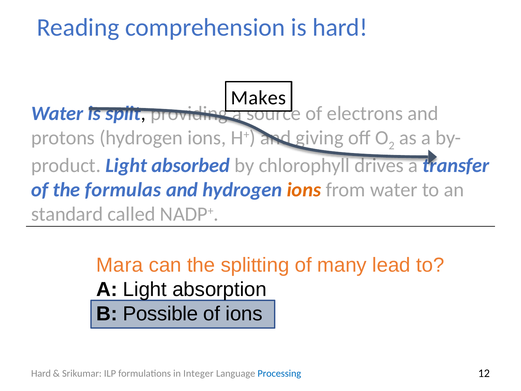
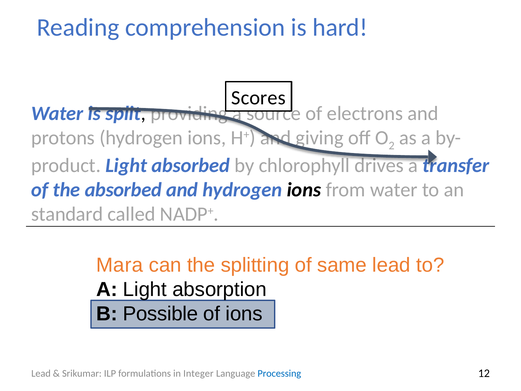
Makes: Makes -> Scores
the formulas: formulas -> absorbed
ions at (304, 190) colour: orange -> black
many: many -> same
Hard at (41, 373): Hard -> Lead
